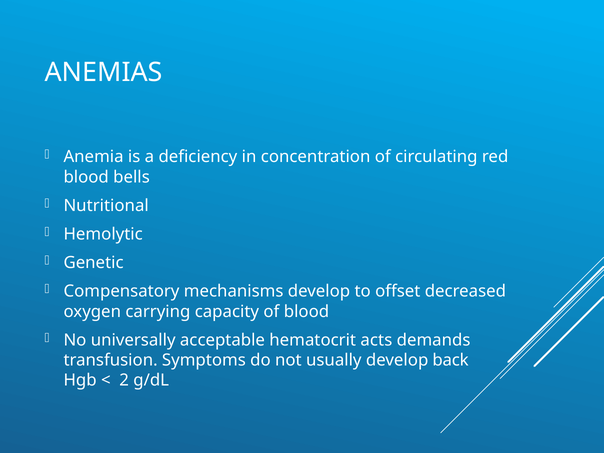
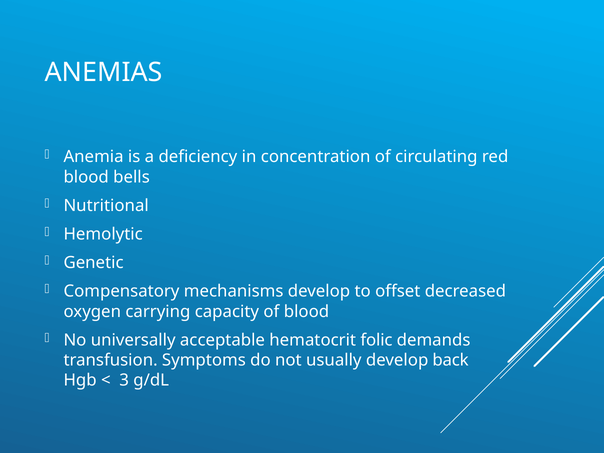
acts: acts -> folic
2: 2 -> 3
